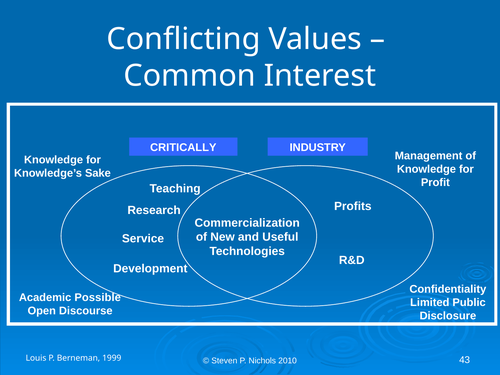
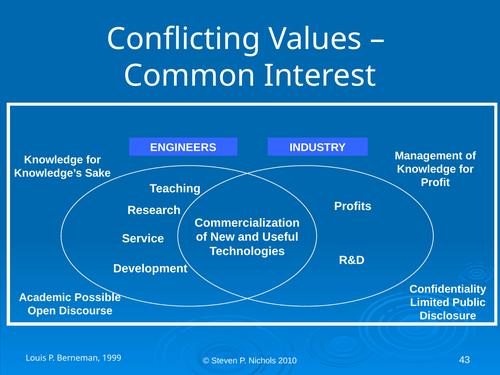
CRITICALLY: CRITICALLY -> ENGINEERS
